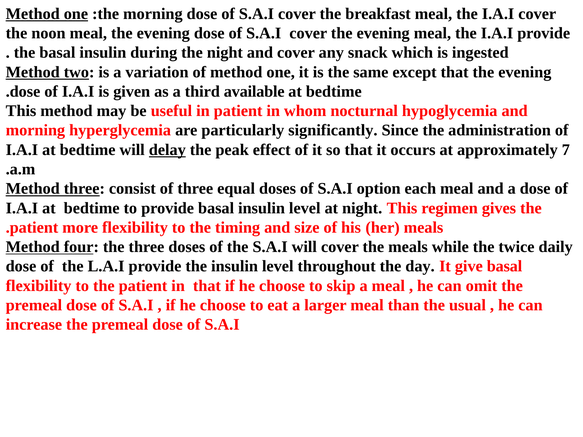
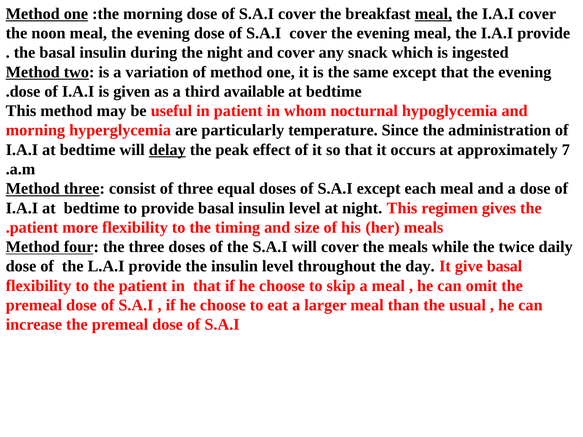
meal at (433, 14) underline: none -> present
significantly: significantly -> temperature
S.A.I option: option -> except
